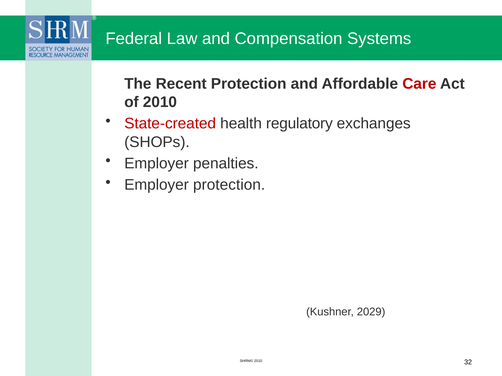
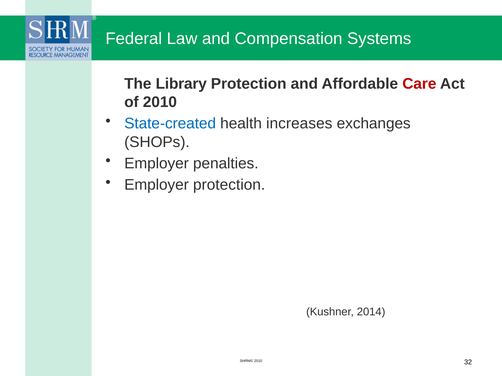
Recent: Recent -> Library
State-created colour: red -> blue
regulatory: regulatory -> increases
2029: 2029 -> 2014
